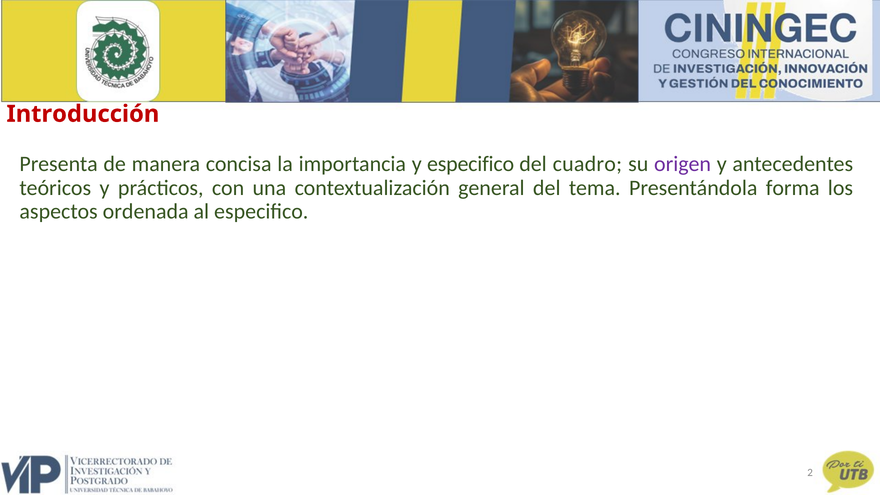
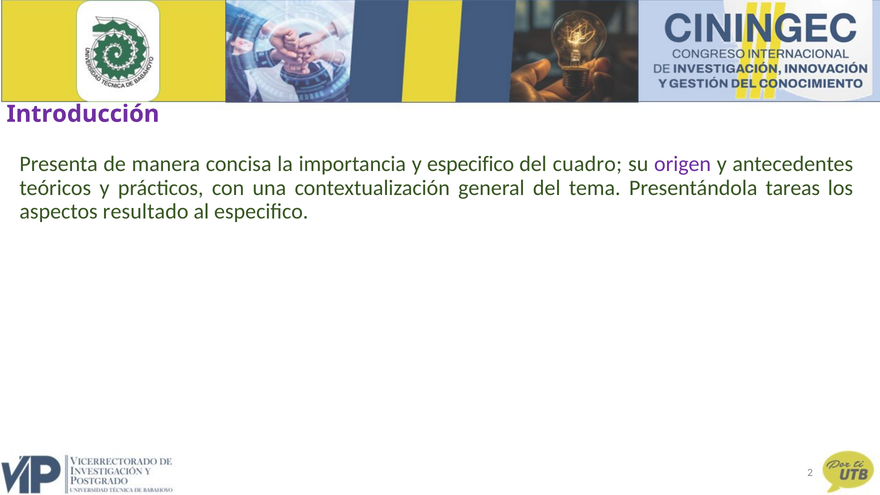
Introducción colour: red -> purple
forma: forma -> tareas
ordenada: ordenada -> resultado
